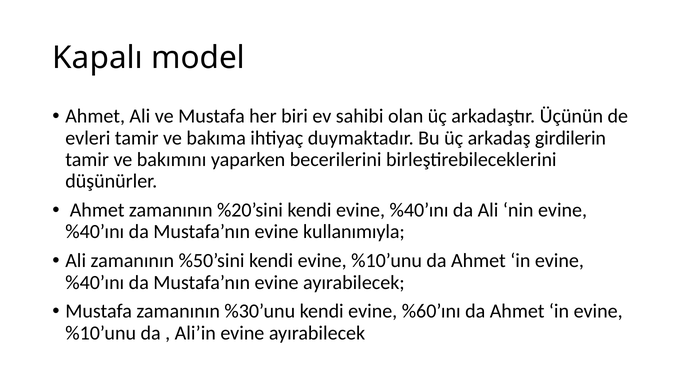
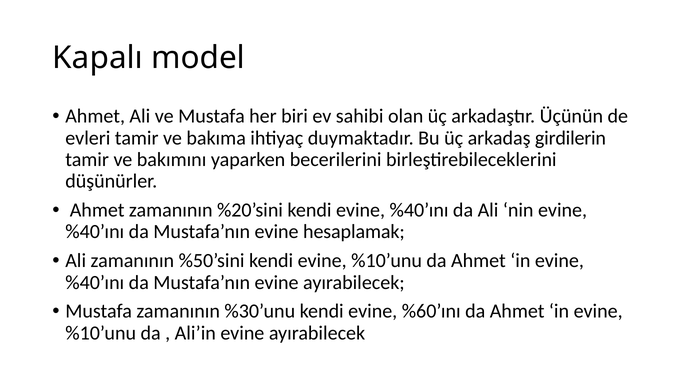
kullanımıyla: kullanımıyla -> hesaplamak
